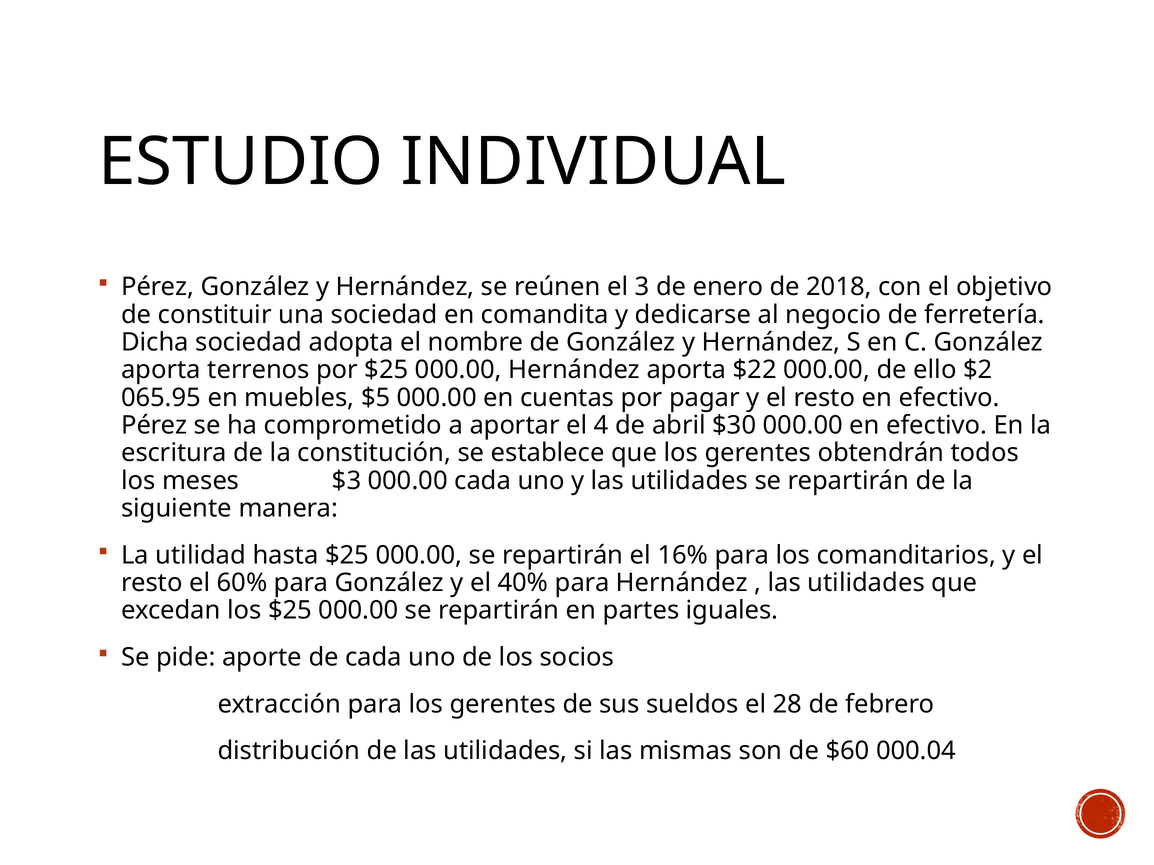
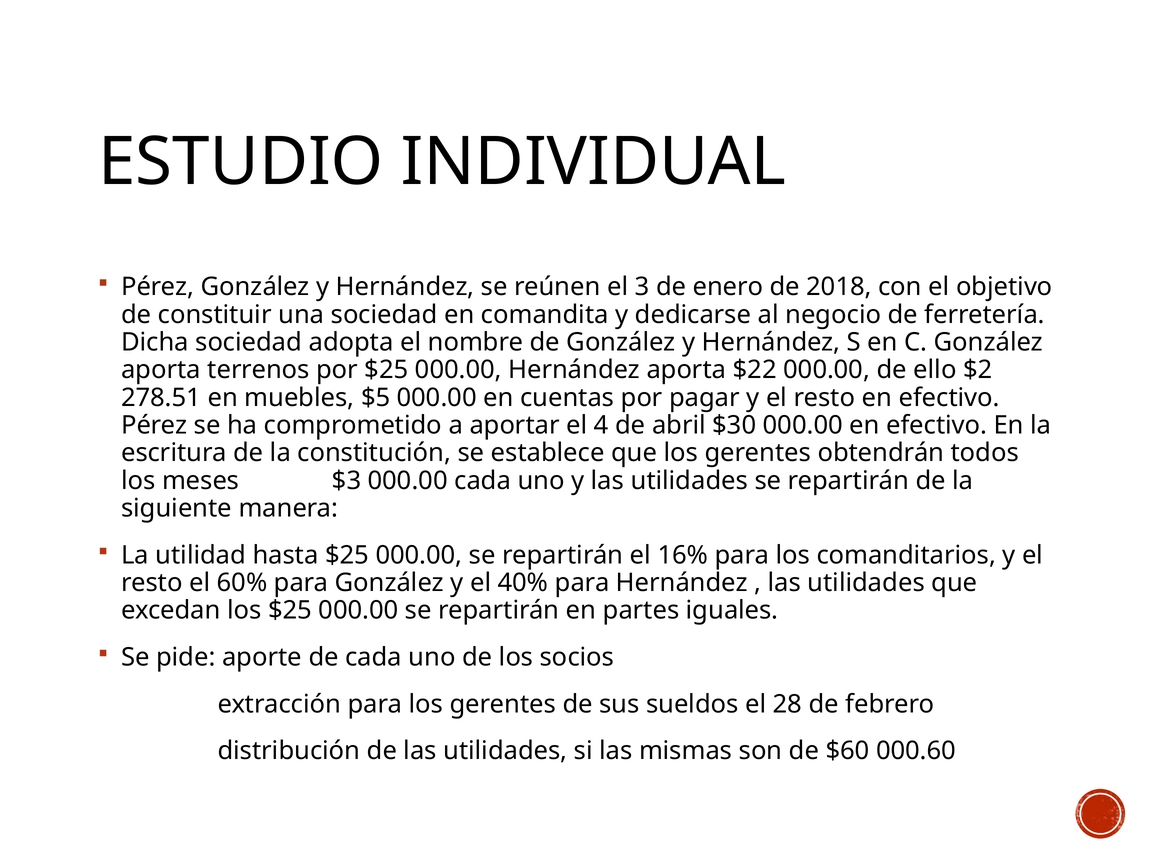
065.95: 065.95 -> 278.51
000.04: 000.04 -> 000.60
